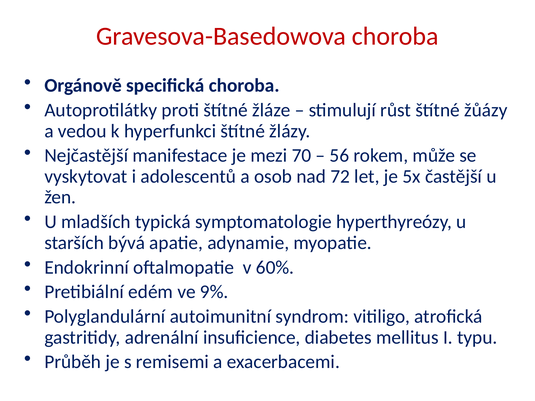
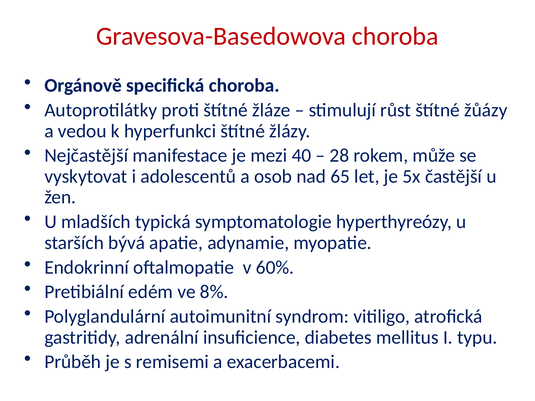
70: 70 -> 40
56: 56 -> 28
72: 72 -> 65
9%: 9% -> 8%
